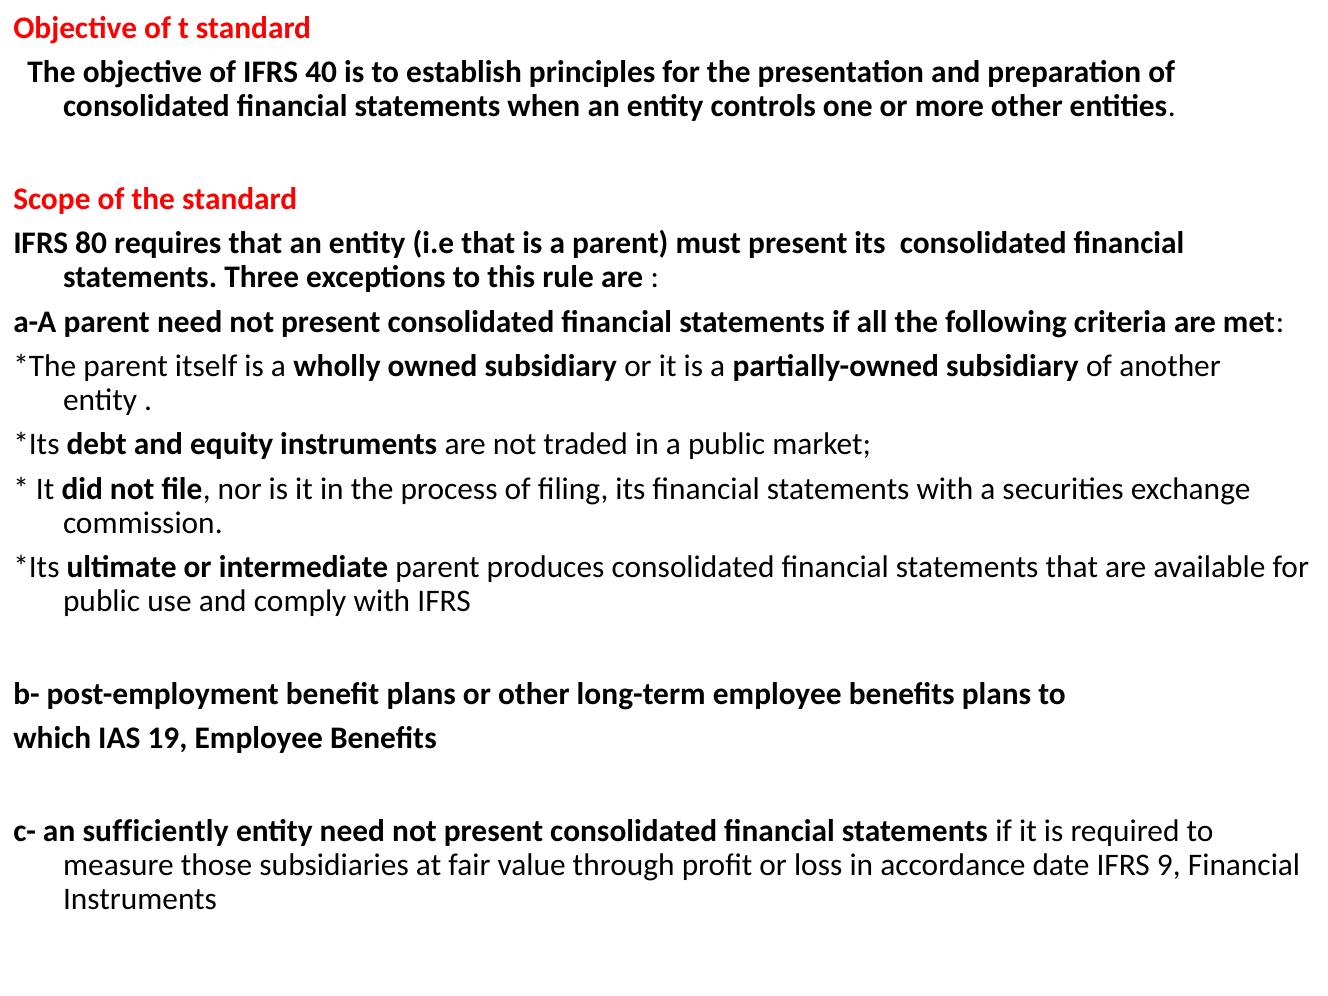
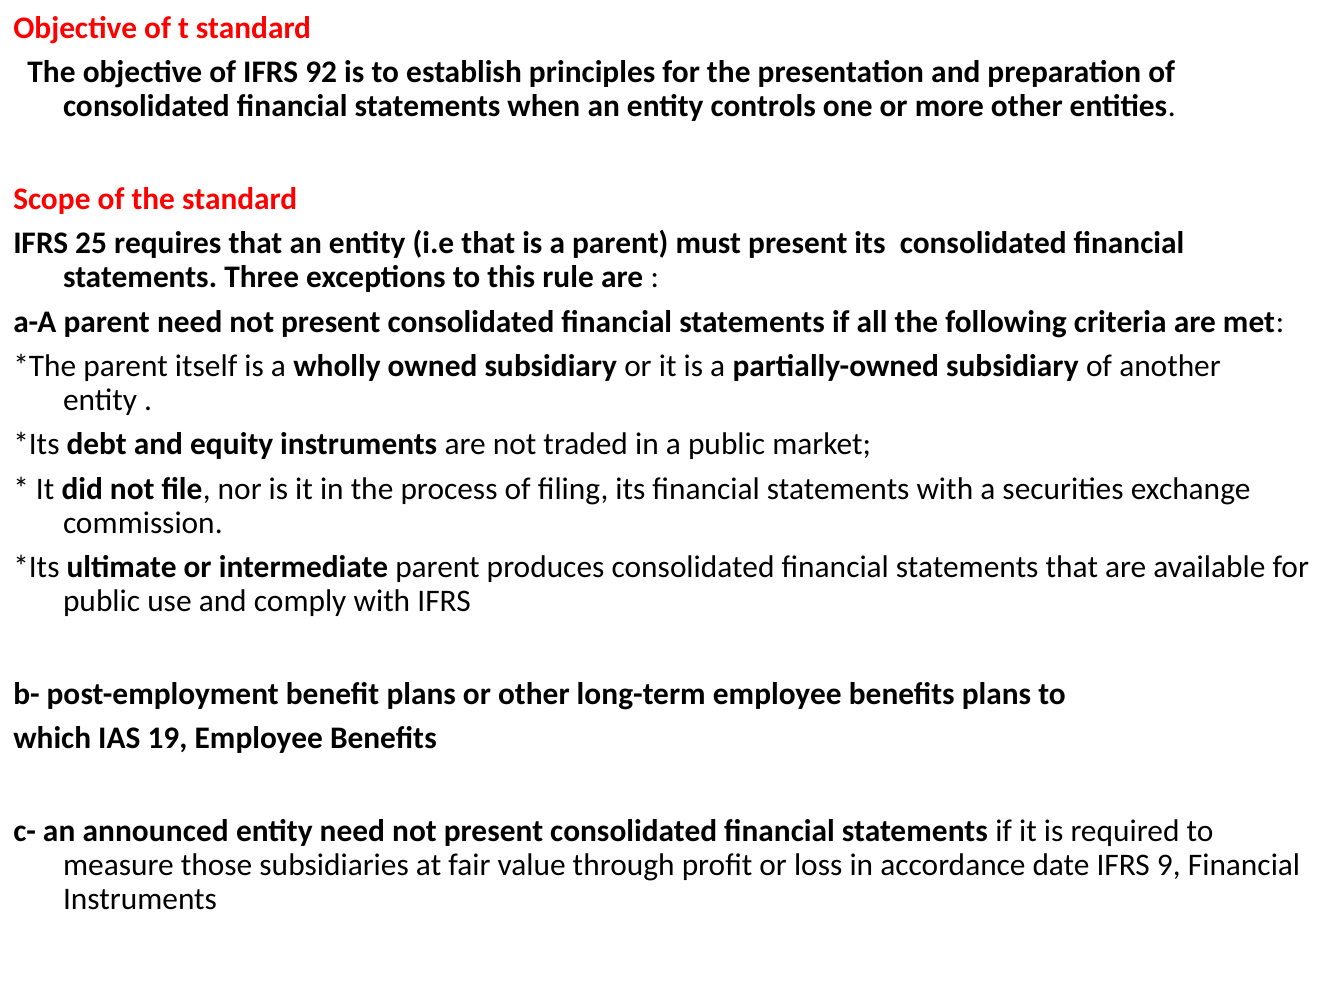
40: 40 -> 92
80: 80 -> 25
sufficiently: sufficiently -> announced
